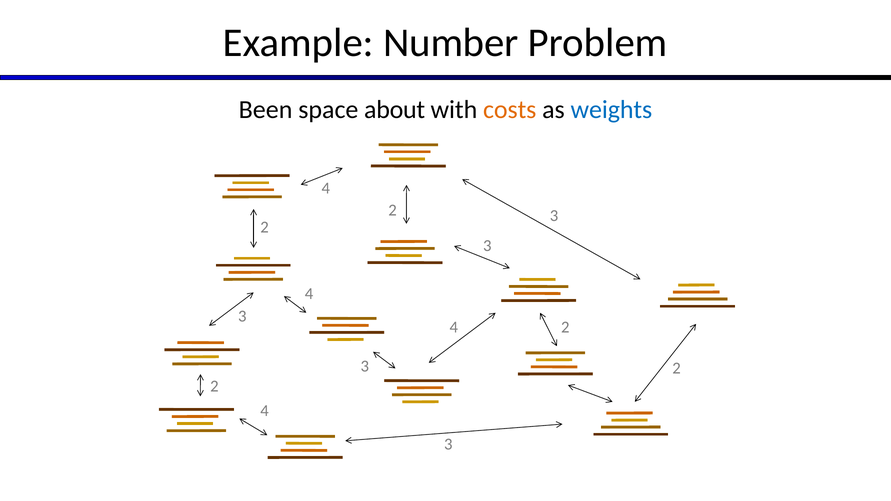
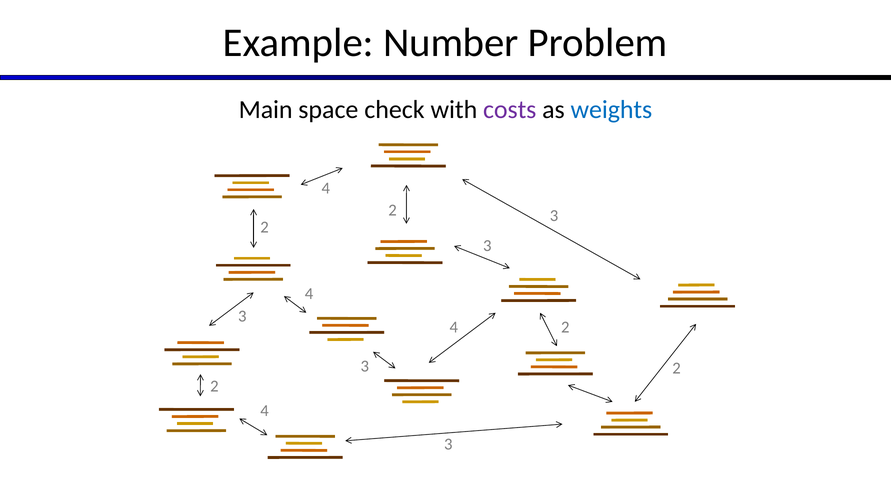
Been: Been -> Main
about: about -> check
costs colour: orange -> purple
